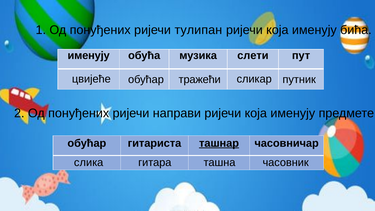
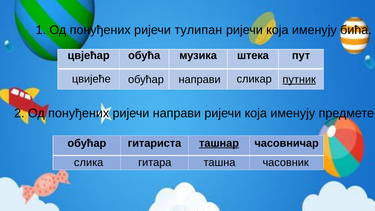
именују at (89, 55): именују -> цвјећар
слети: слети -> штека
обућар тражећи: тражећи -> направи
путник underline: none -> present
